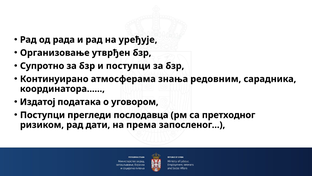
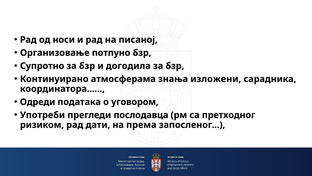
рада: рада -> носи
уређује: уређује -> писaној
утврђен: утврђен -> потпуно
и поступци: поступци -> догодила
редовним: редовним -> изложени
Издатој: Издатој -> Одреди
Поступци at (43, 115): Поступци -> Употреби
